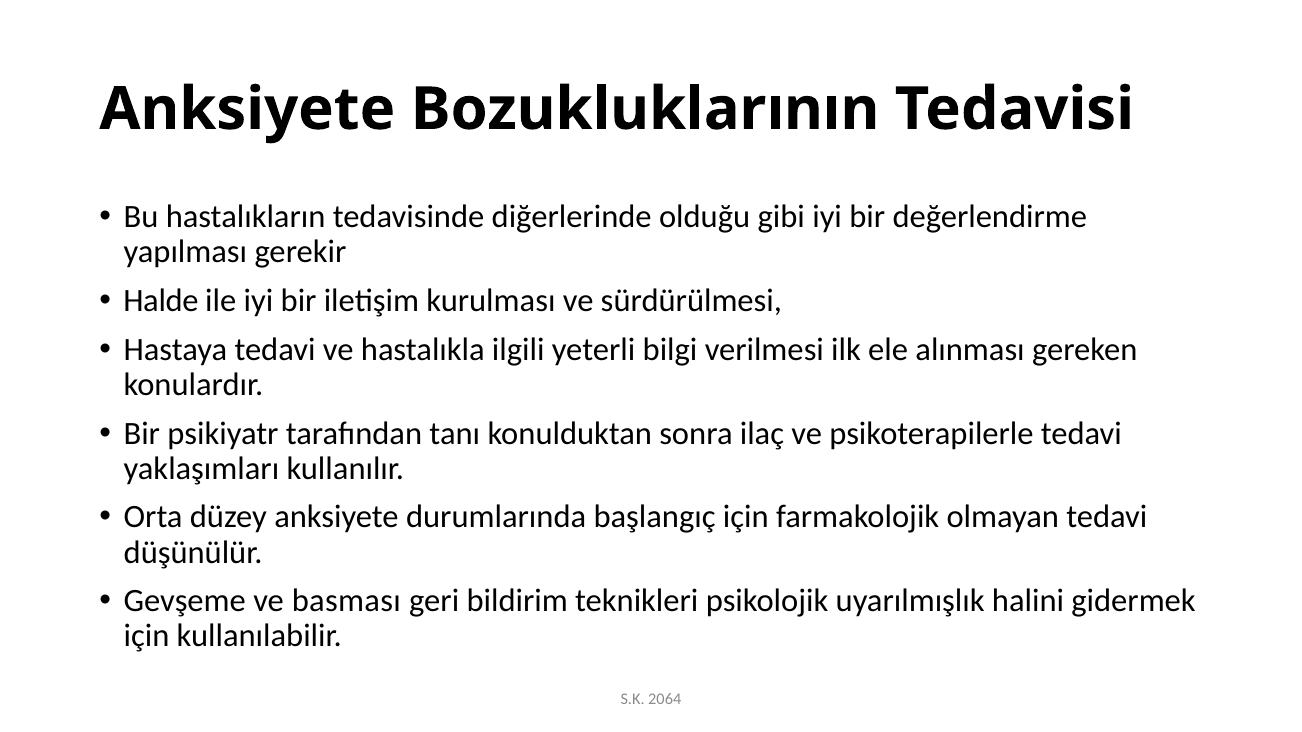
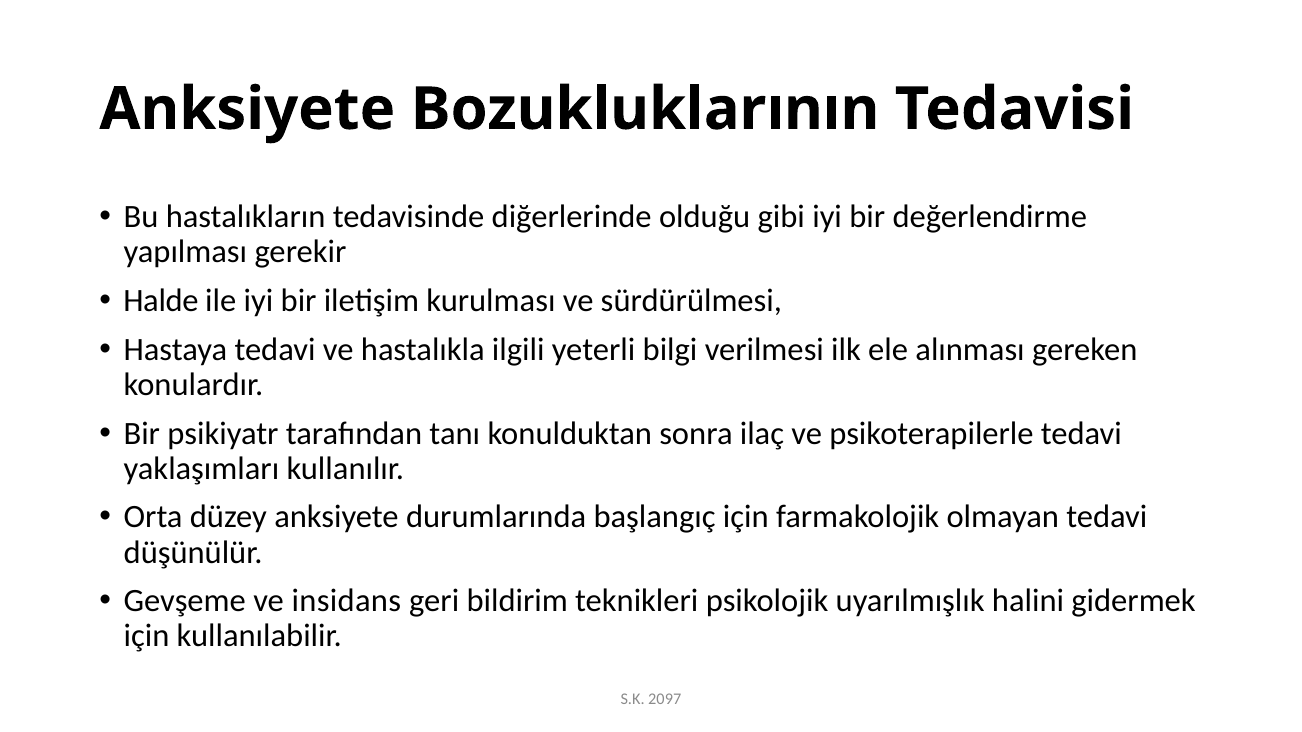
basması: basması -> insidans
2064: 2064 -> 2097
